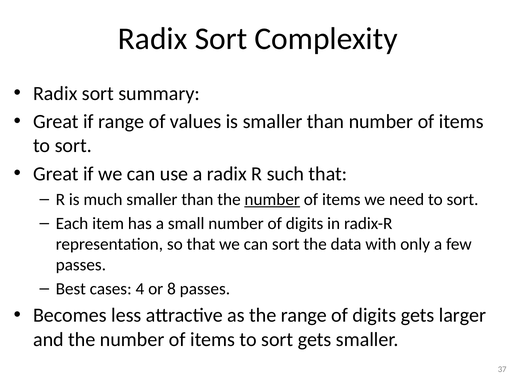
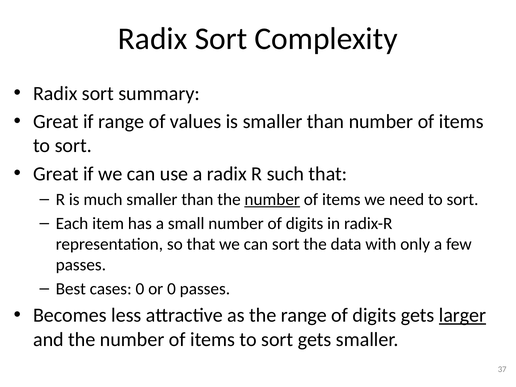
cases 4: 4 -> 0
or 8: 8 -> 0
larger underline: none -> present
